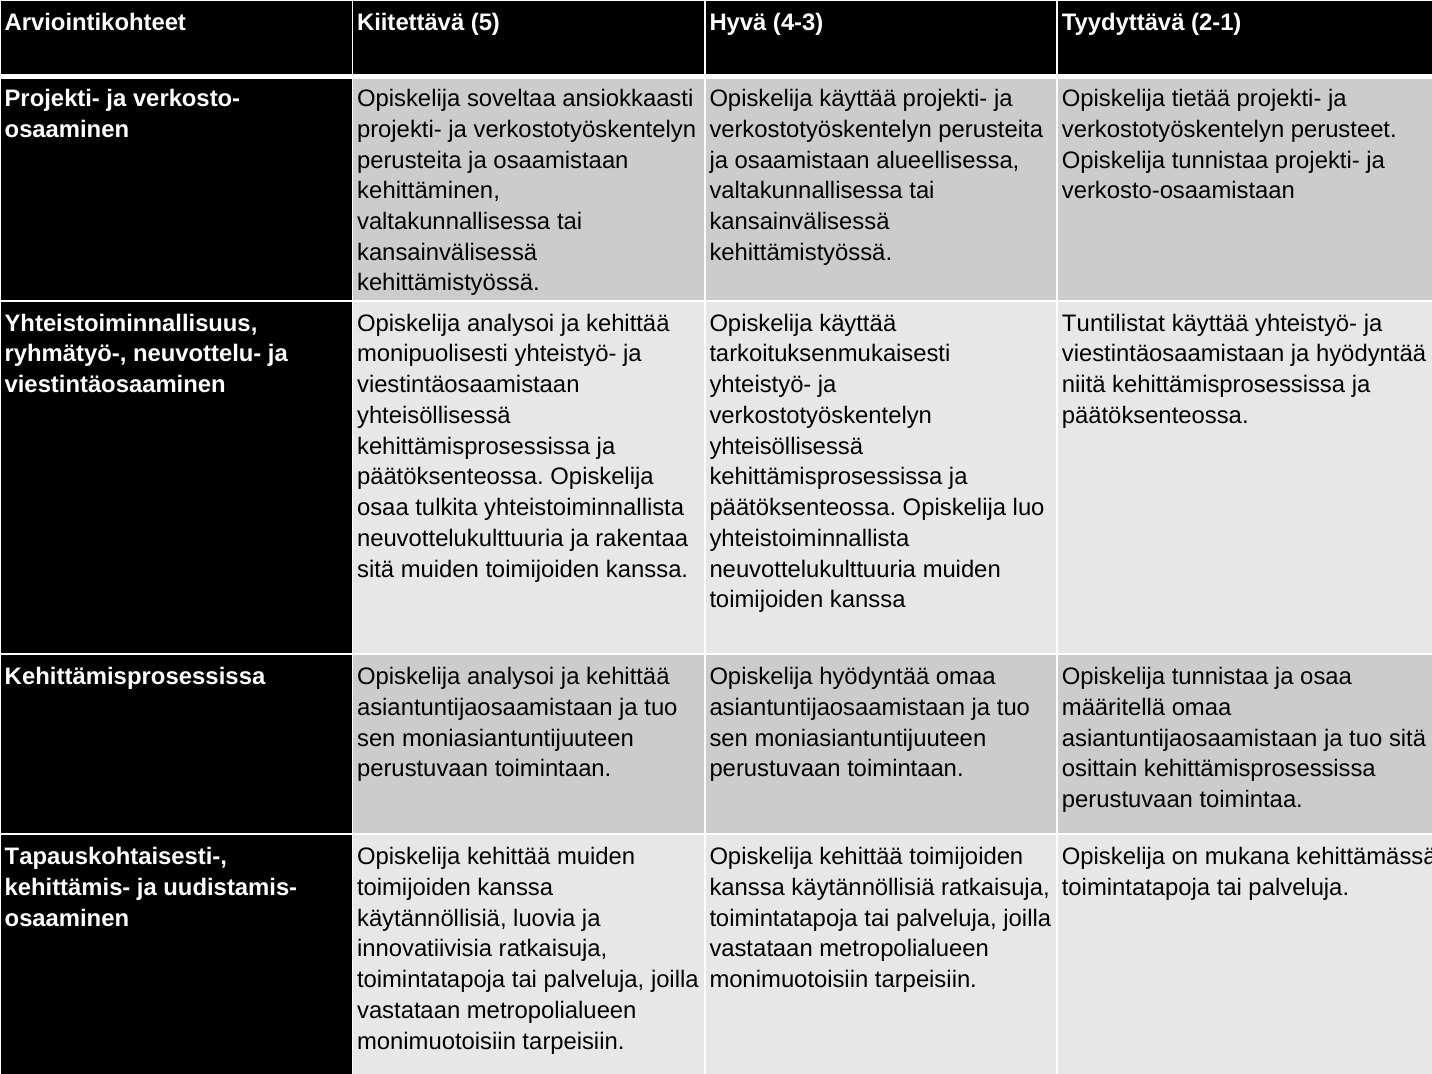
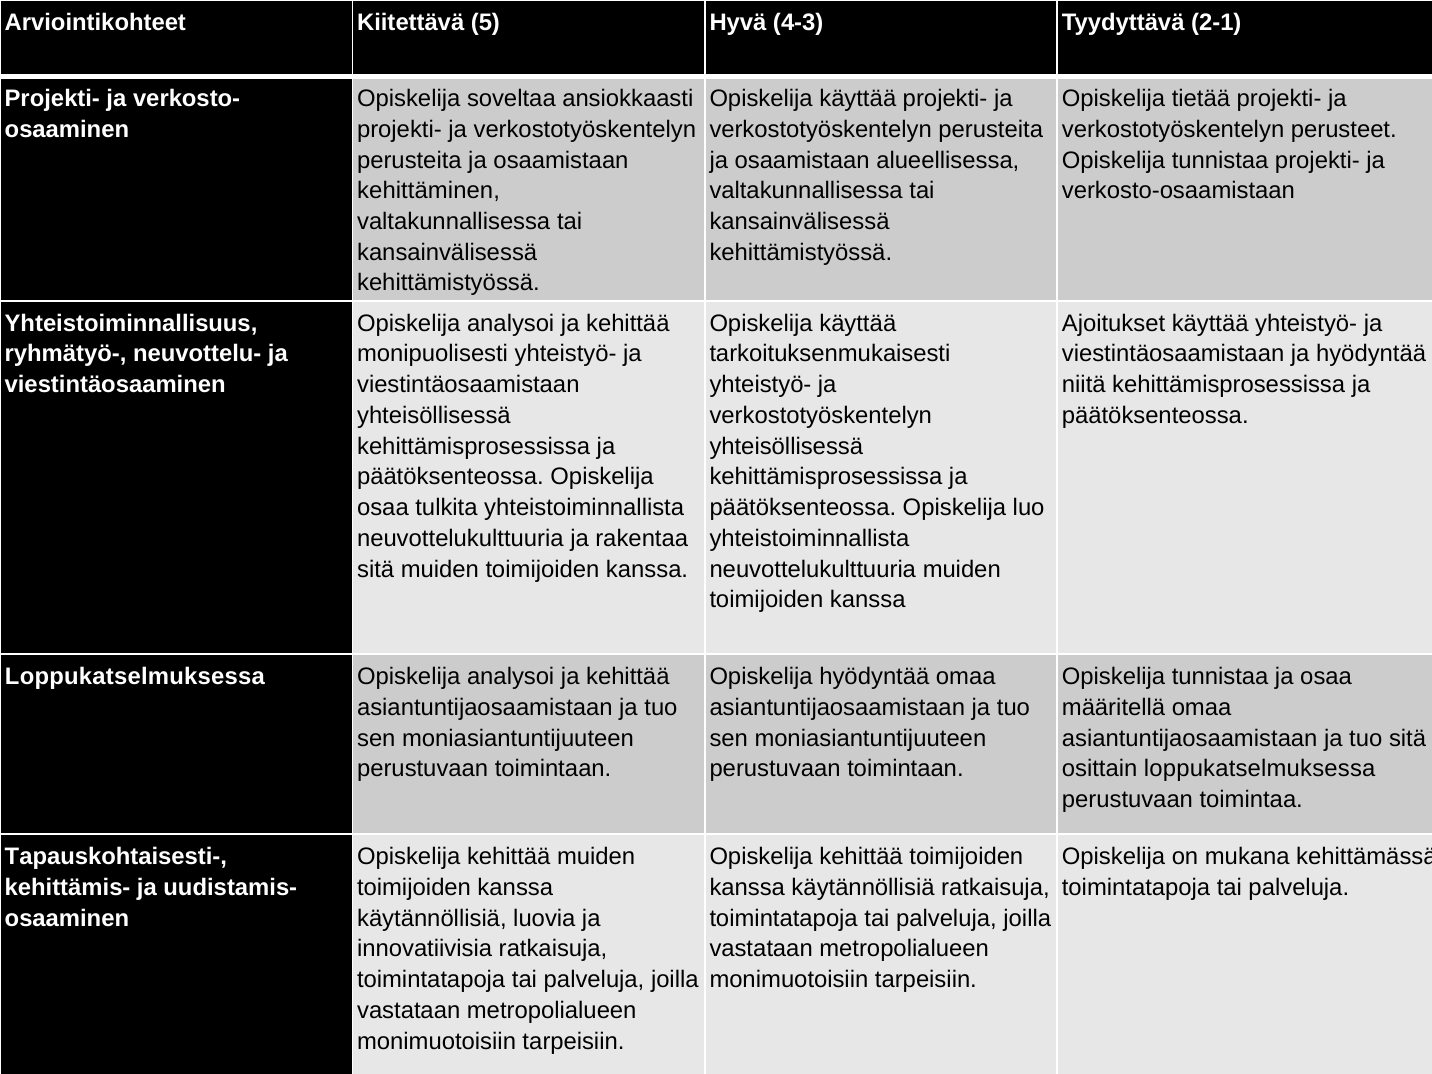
Tuntilistat: Tuntilistat -> Ajoitukset
Kehittämisprosessissa at (135, 677): Kehittämisprosessissa -> Loppukatselmuksessa
osittain kehittämisprosessissa: kehittämisprosessissa -> loppukatselmuksessa
